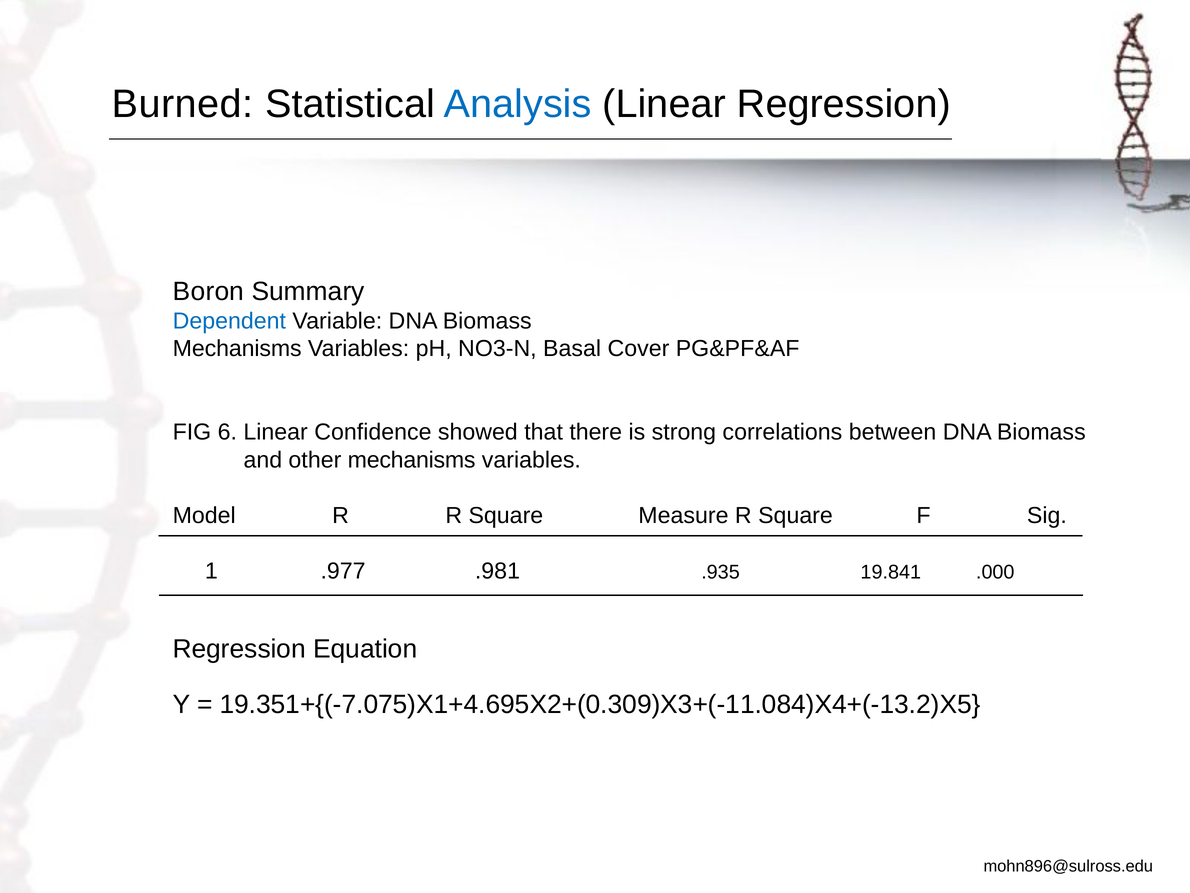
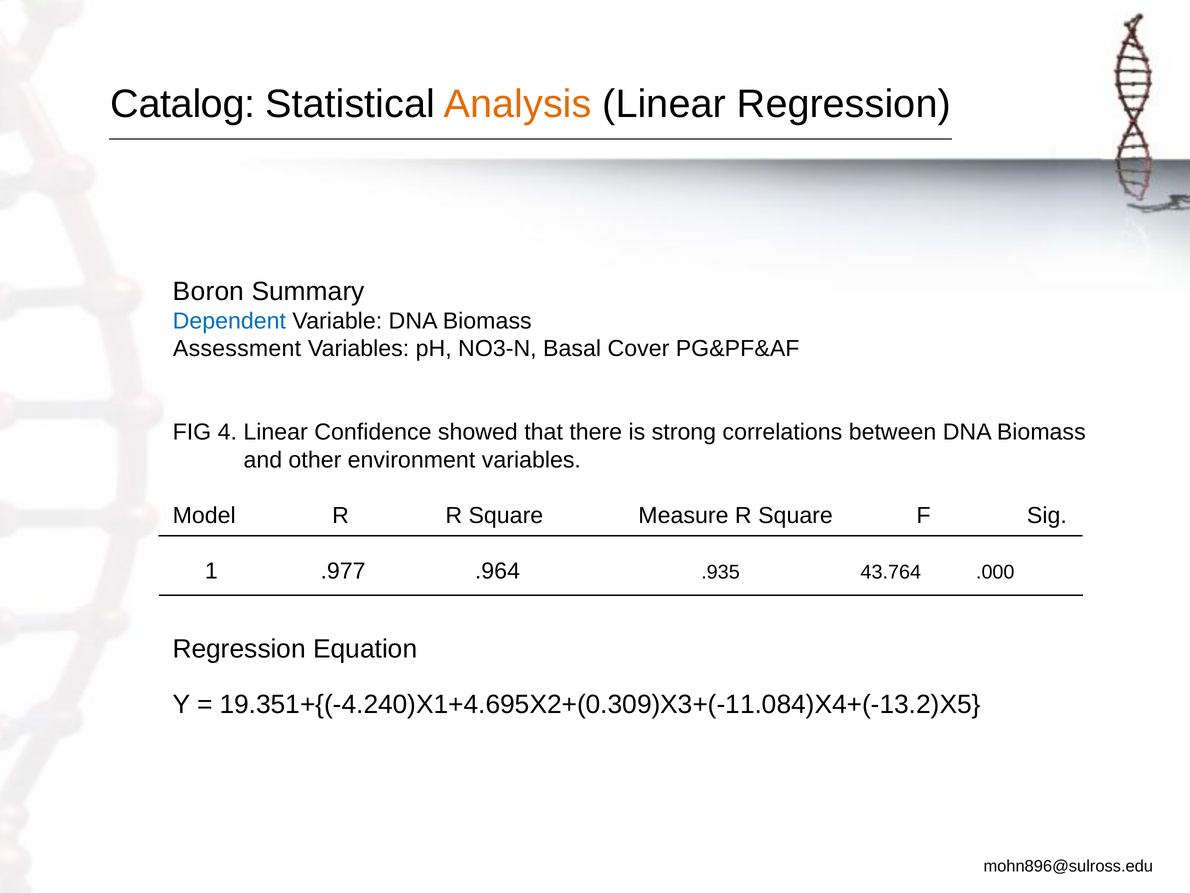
Burned: Burned -> Catalog
Analysis colour: blue -> orange
Mechanisms at (237, 349): Mechanisms -> Assessment
6: 6 -> 4
other mechanisms: mechanisms -> environment
.981: .981 -> .964
19.841: 19.841 -> 43.764
19.351+{(-7.075)X1+4.695X2+(0.309)X3+(-11.084)X4+(-13.2)X5: 19.351+{(-7.075)X1+4.695X2+(0.309)X3+(-11.084)X4+(-13.2)X5 -> 19.351+{(-4.240)X1+4.695X2+(0.309)X3+(-11.084)X4+(-13.2)X5
